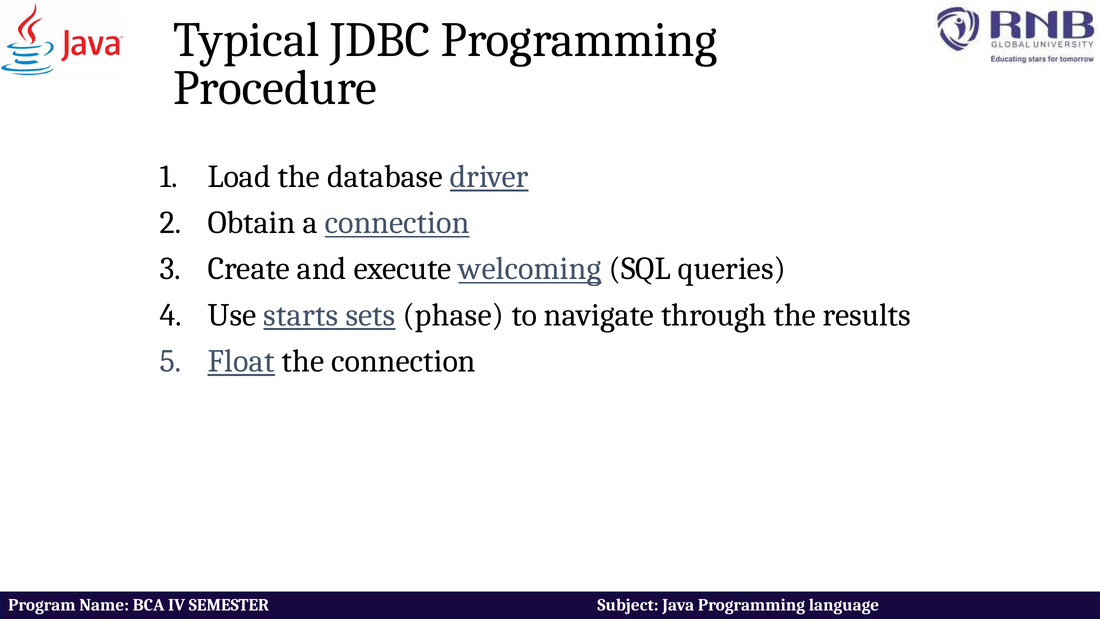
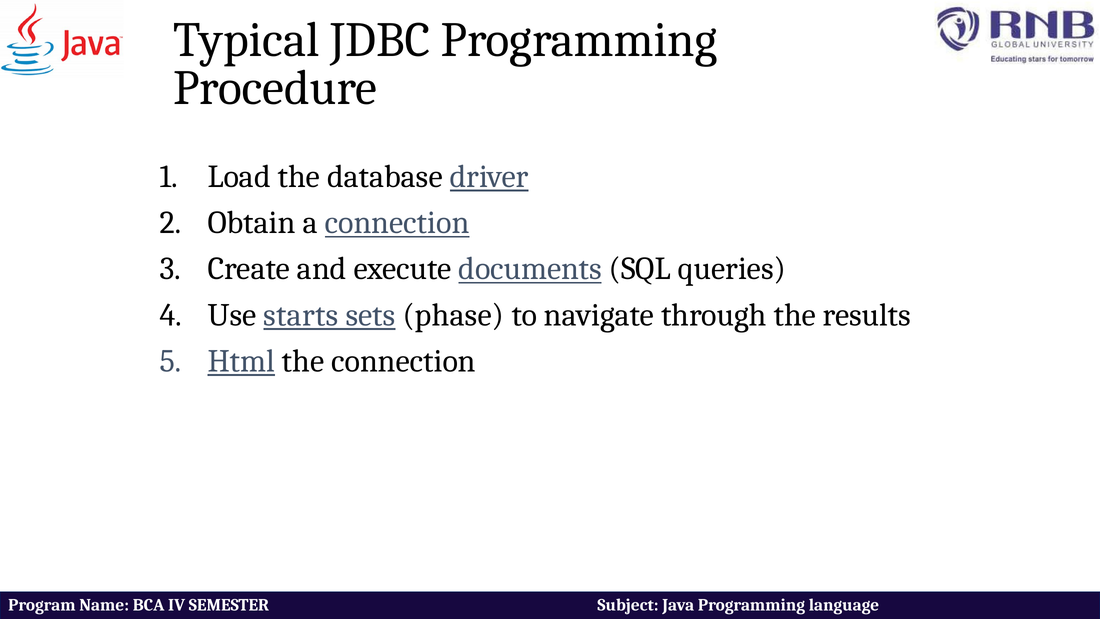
welcoming: welcoming -> documents
Float: Float -> Html
